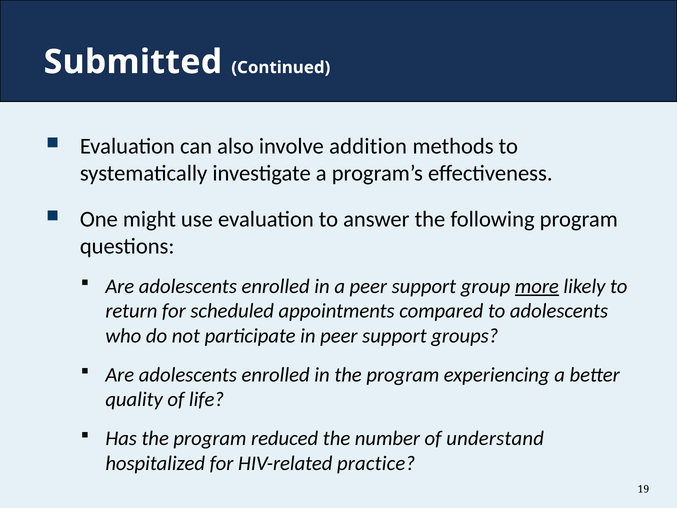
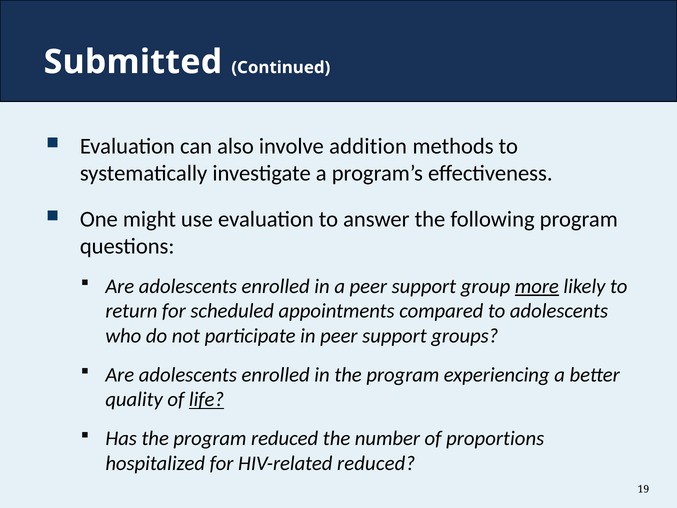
life underline: none -> present
understand: understand -> proportions
HIV-related practice: practice -> reduced
